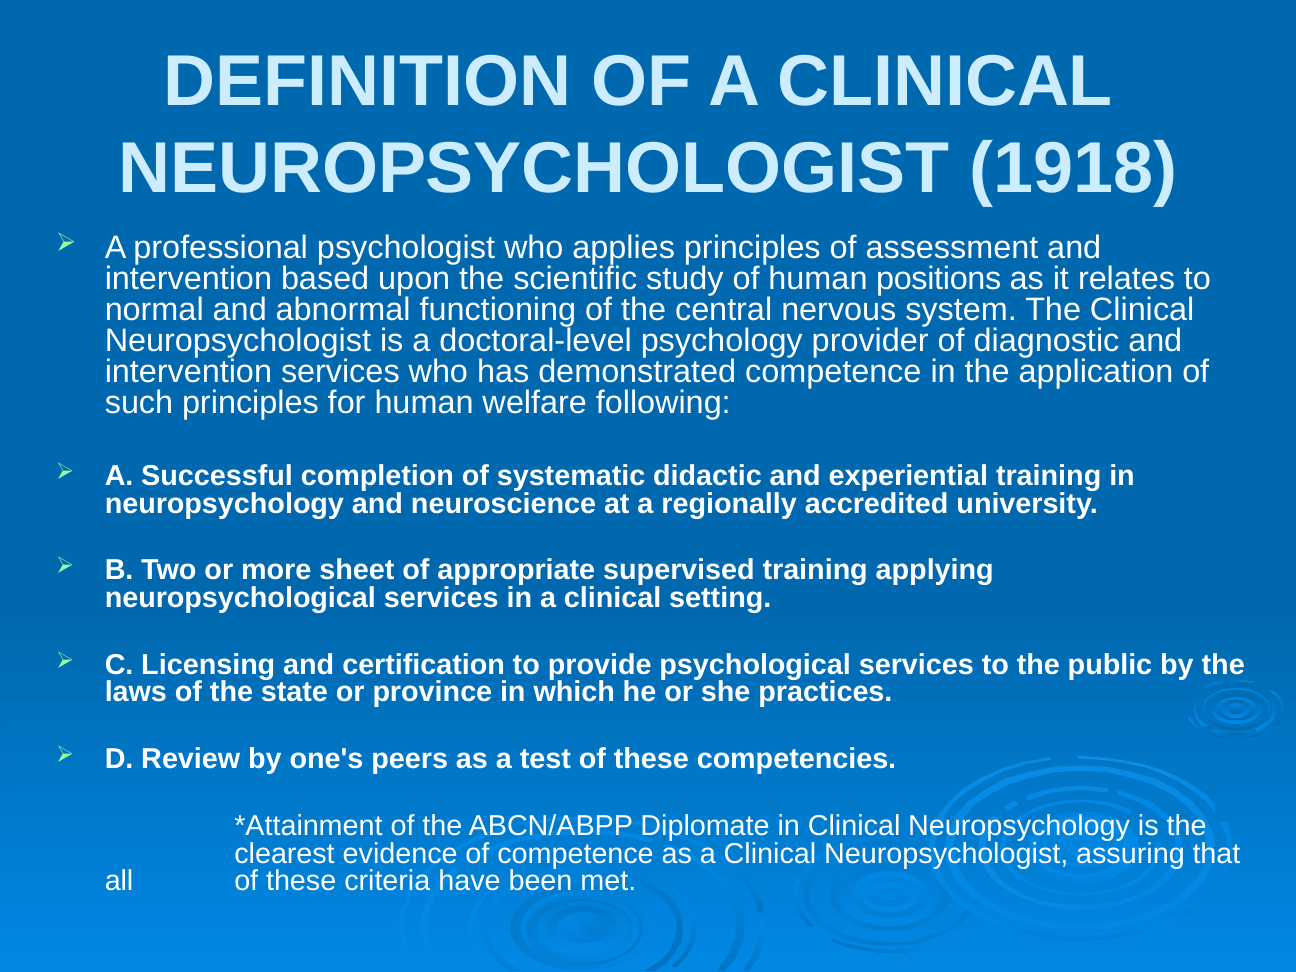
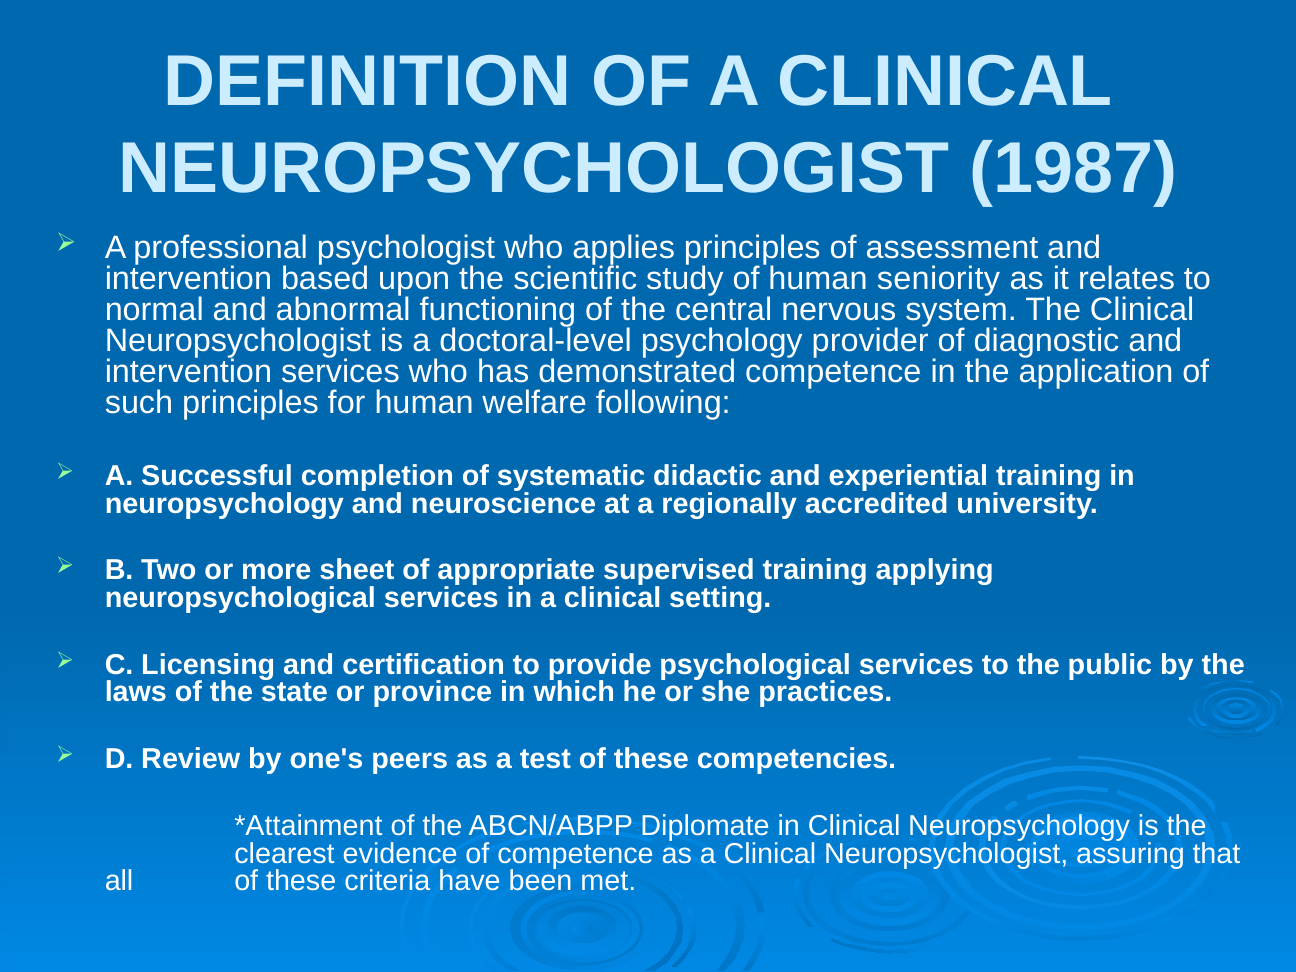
1918: 1918 -> 1987
positions: positions -> seniority
